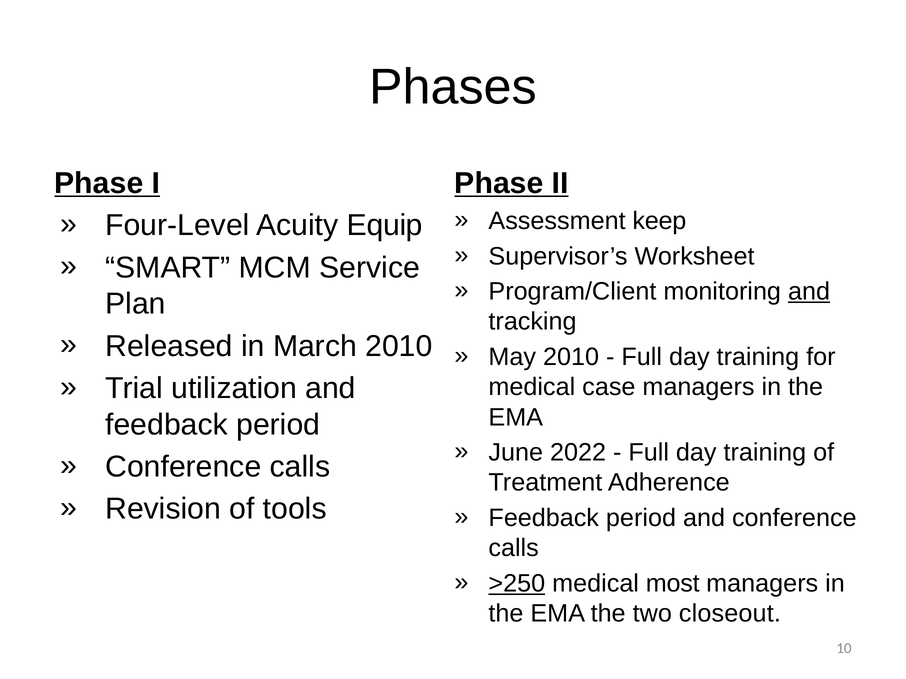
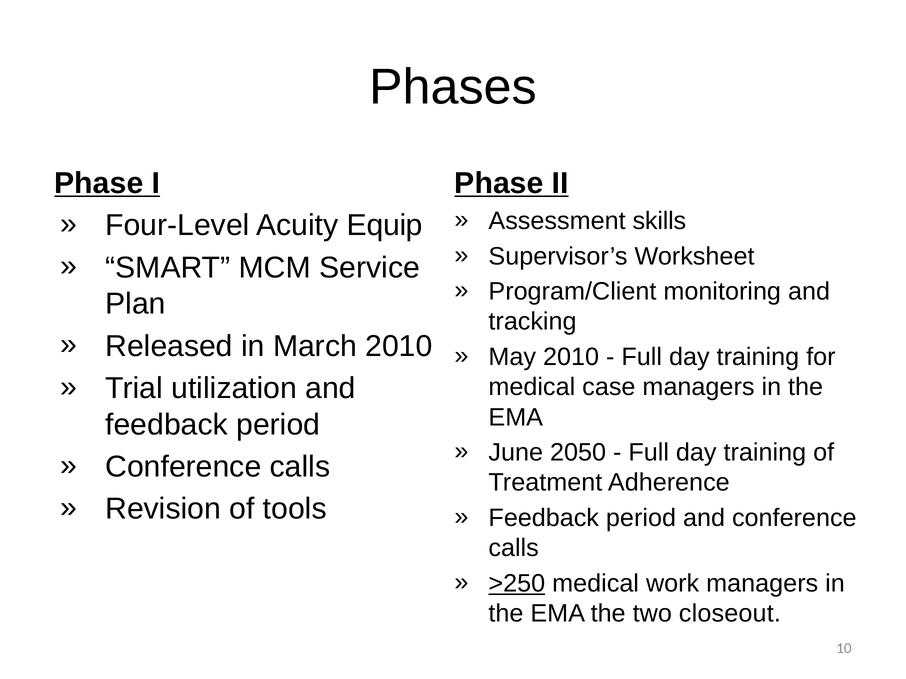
keep: keep -> skills
and at (809, 292) underline: present -> none
2022: 2022 -> 2050
most: most -> work
